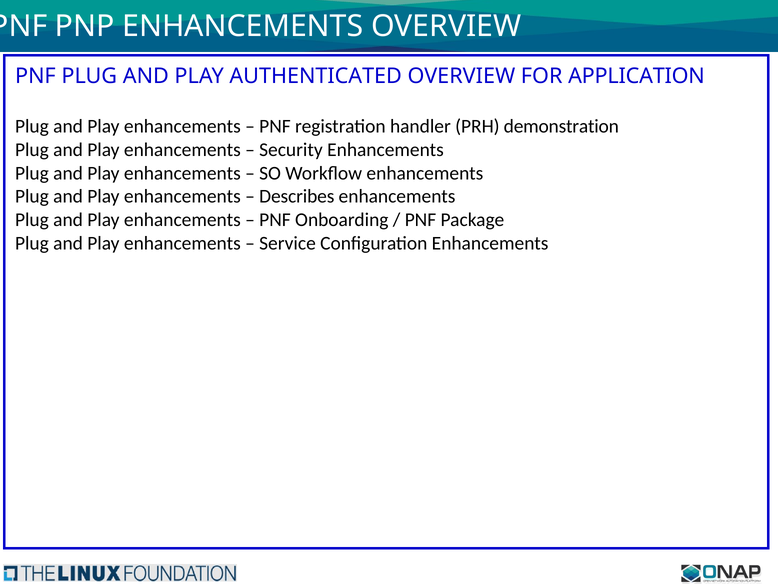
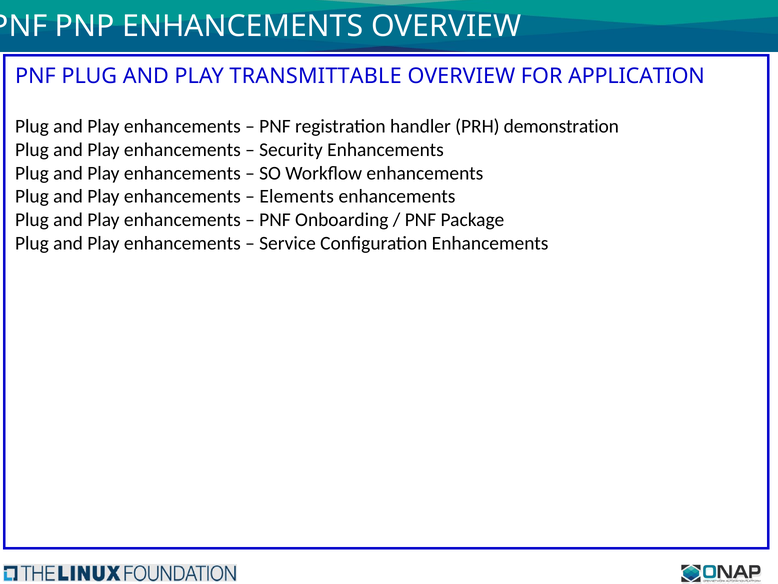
AUTHENTICATED: AUTHENTICATED -> TRANSMITTABLE
Describes: Describes -> Elements
